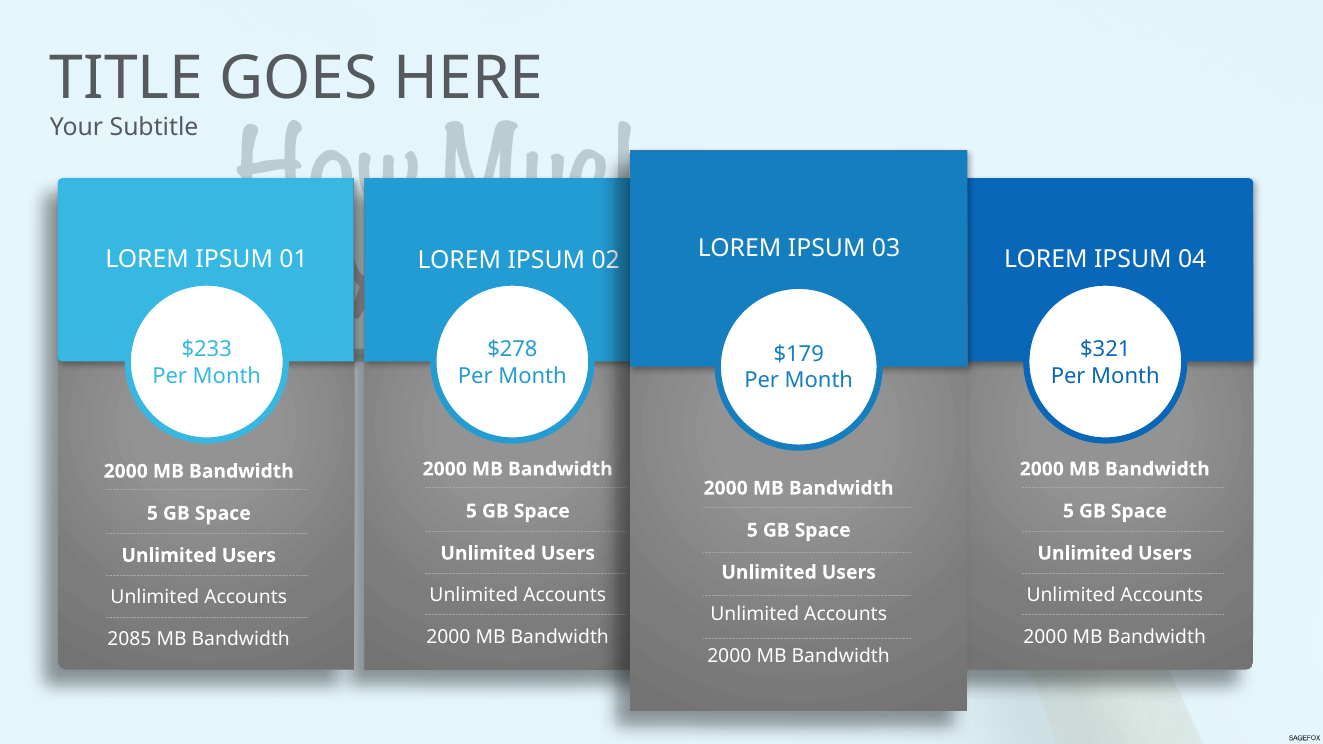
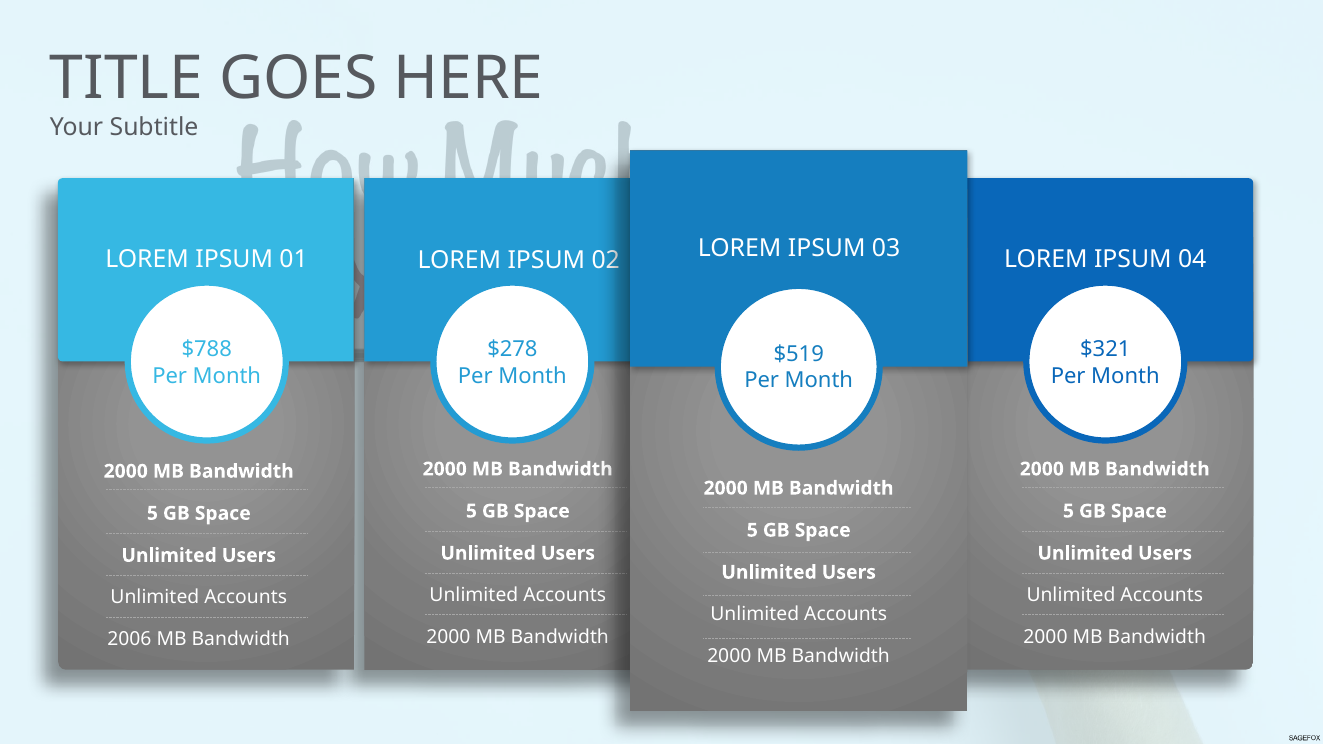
$233: $233 -> $788
$179: $179 -> $519
2085: 2085 -> 2006
